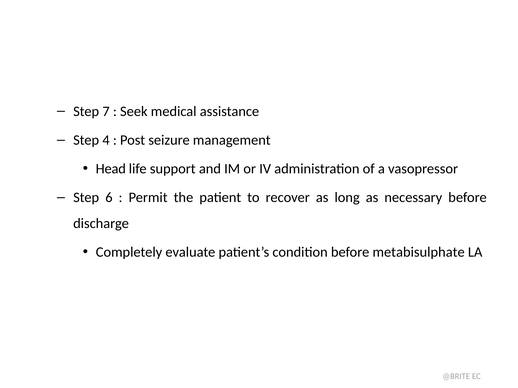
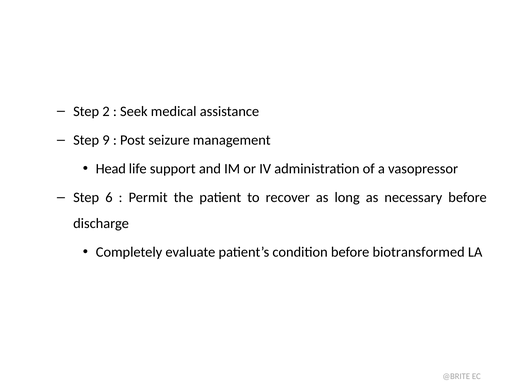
7: 7 -> 2
4: 4 -> 9
metabisulphate: metabisulphate -> biotransformed
